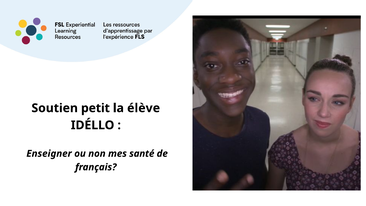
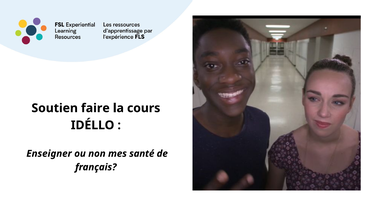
petit: petit -> faire
élève: élève -> cours
